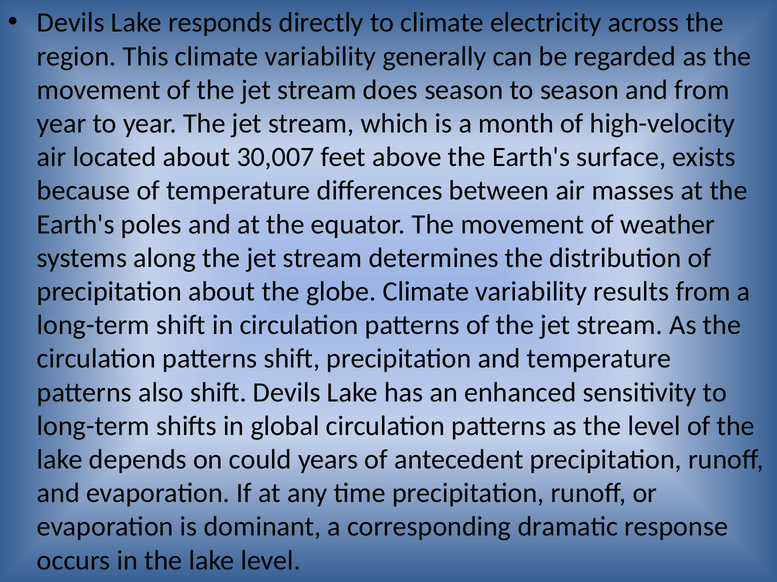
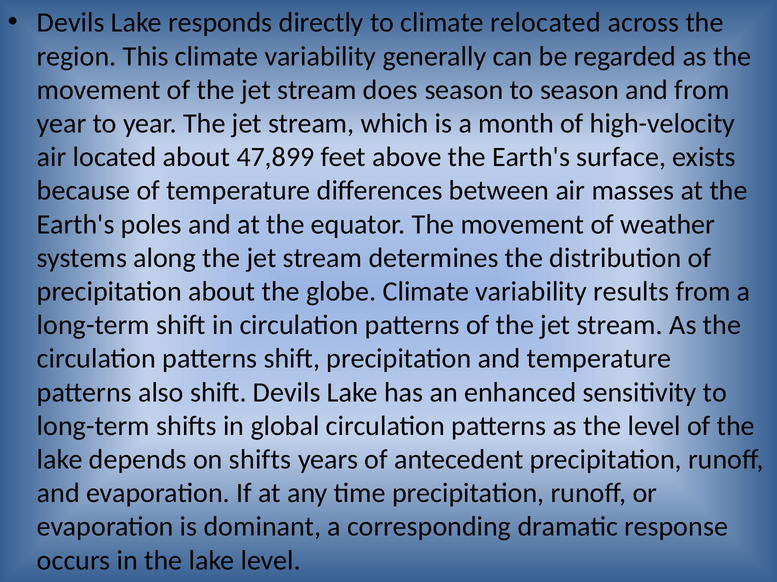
electricity: electricity -> relocated
30,007: 30,007 -> 47,899
on could: could -> shifts
